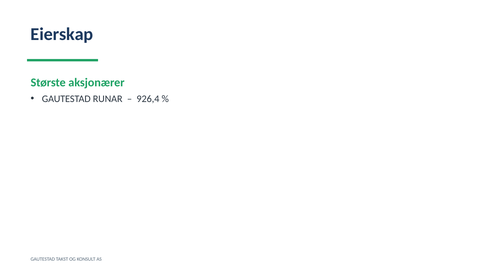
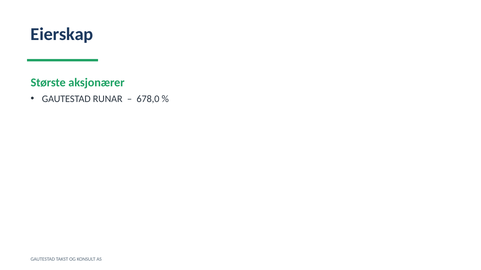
926,4: 926,4 -> 678,0
